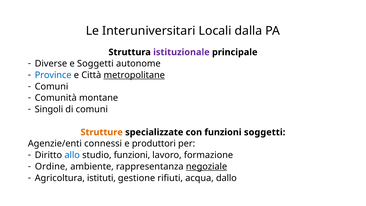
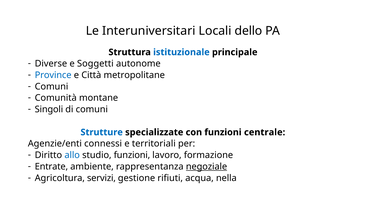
dalla: dalla -> dello
istituzionale colour: purple -> blue
metropolitane underline: present -> none
Strutture colour: orange -> blue
funzioni soggetti: soggetti -> centrale
produttori: produttori -> territoriali
Ordine: Ordine -> Entrate
istituti: istituti -> servizi
dallo: dallo -> nella
